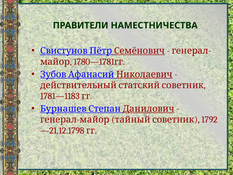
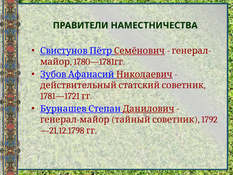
1781—1183: 1781—1183 -> 1781—1721
